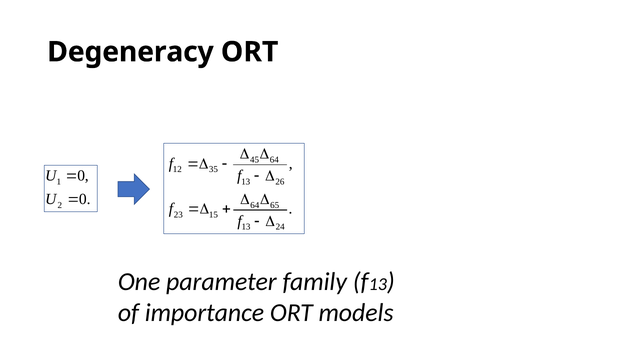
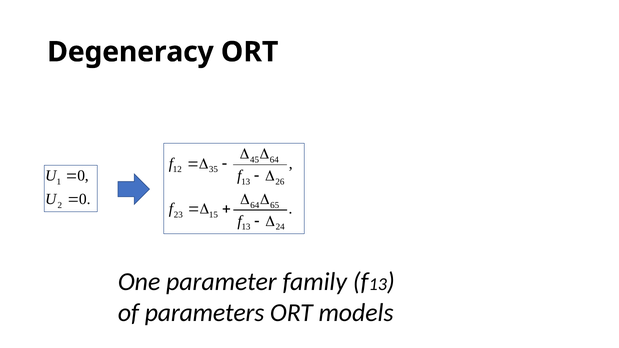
importance: importance -> parameters
